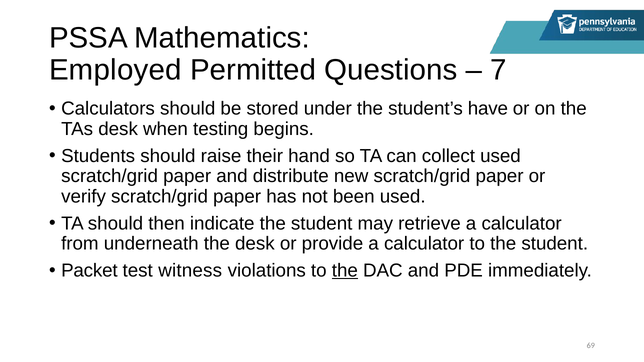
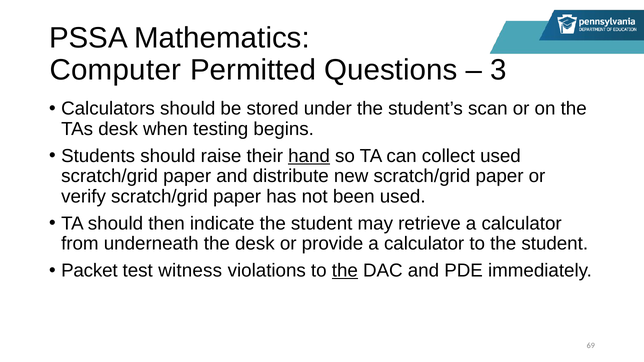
Employed: Employed -> Computer
7: 7 -> 3
have: have -> scan
hand underline: none -> present
